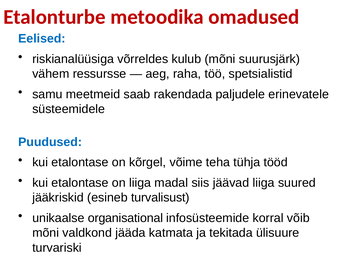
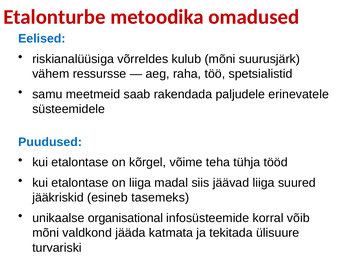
turvalisust: turvalisust -> tasemeks
